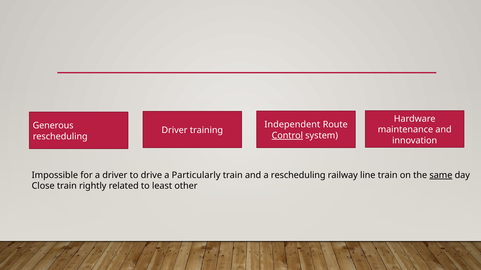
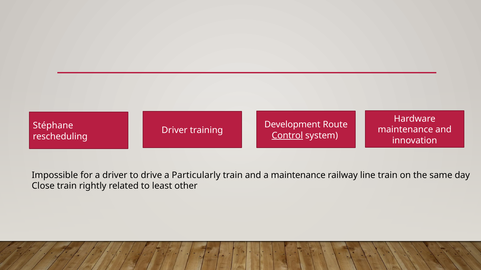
Independent: Independent -> Development
Generous: Generous -> Stéphane
a rescheduling: rescheduling -> maintenance
same underline: present -> none
